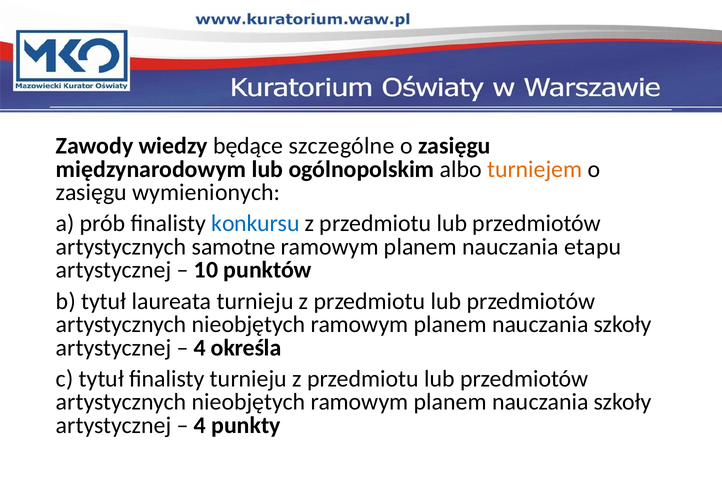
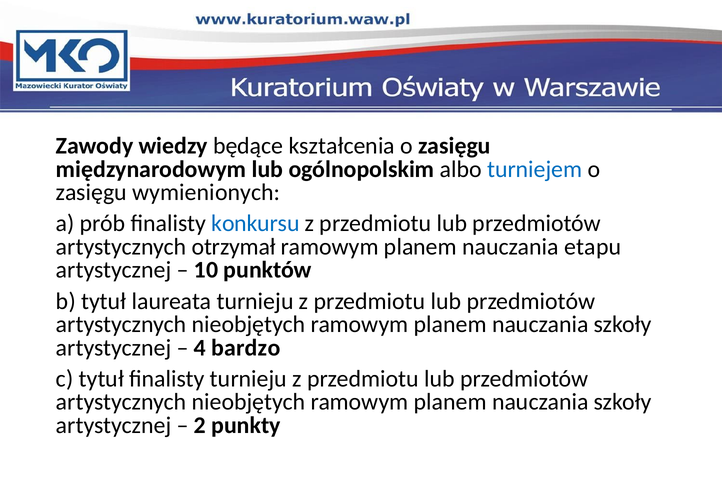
szczególne: szczególne -> kształcenia
turniejem colour: orange -> blue
samotne: samotne -> otrzymał
określa: określa -> bardzo
4 at (200, 425): 4 -> 2
